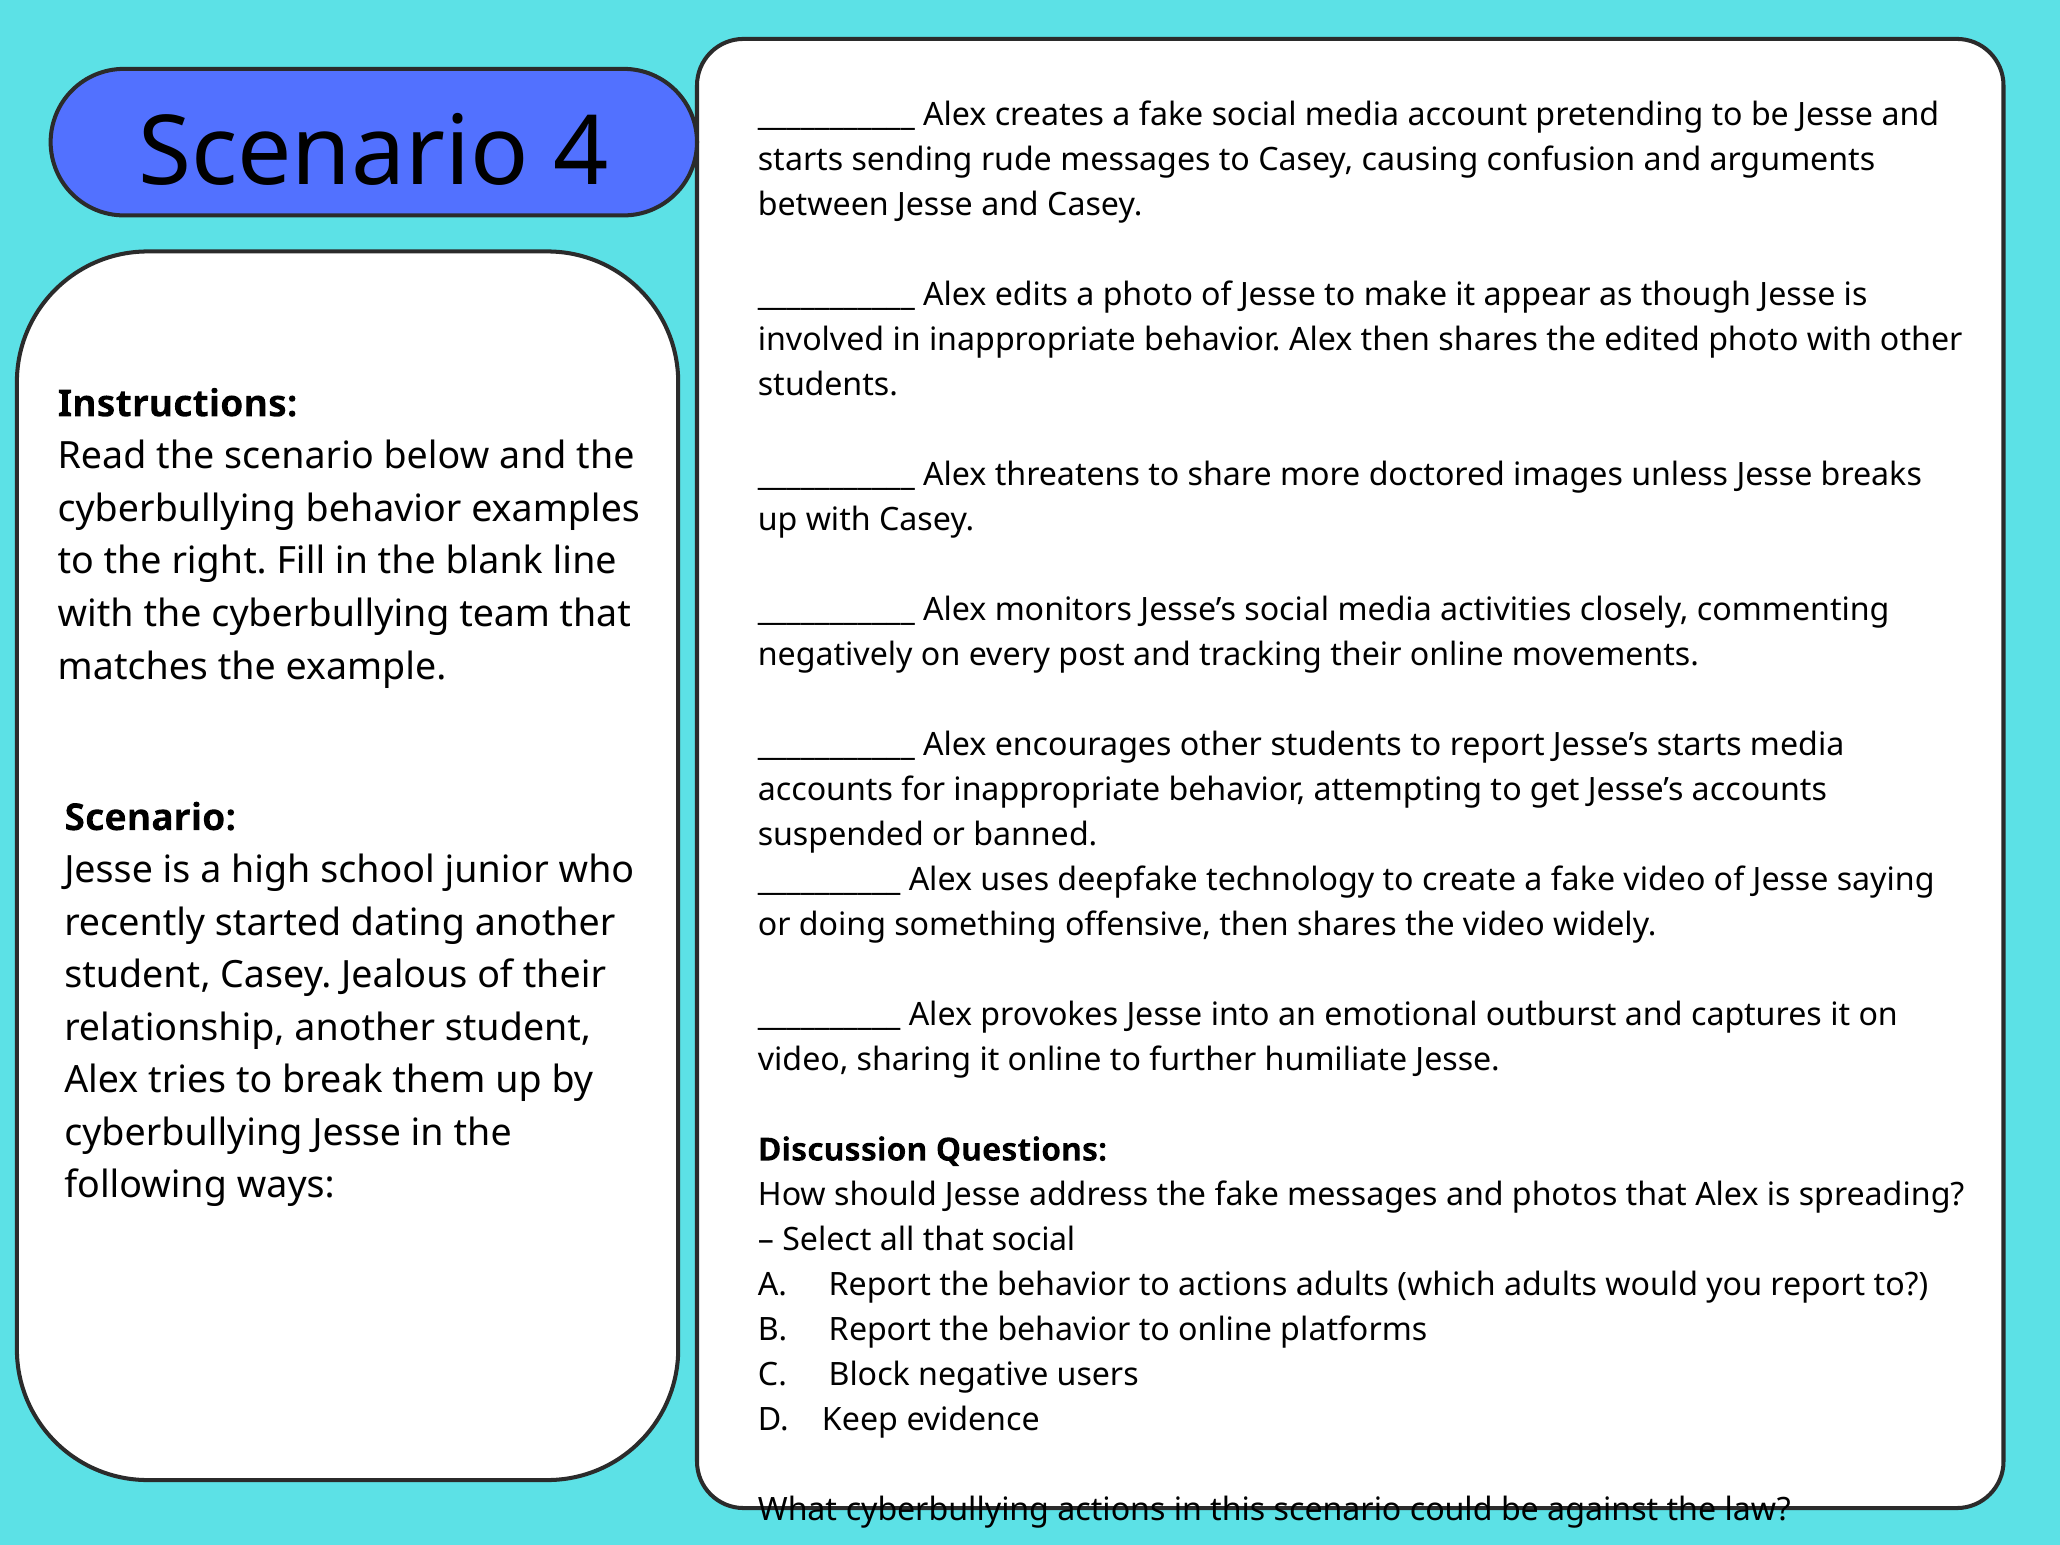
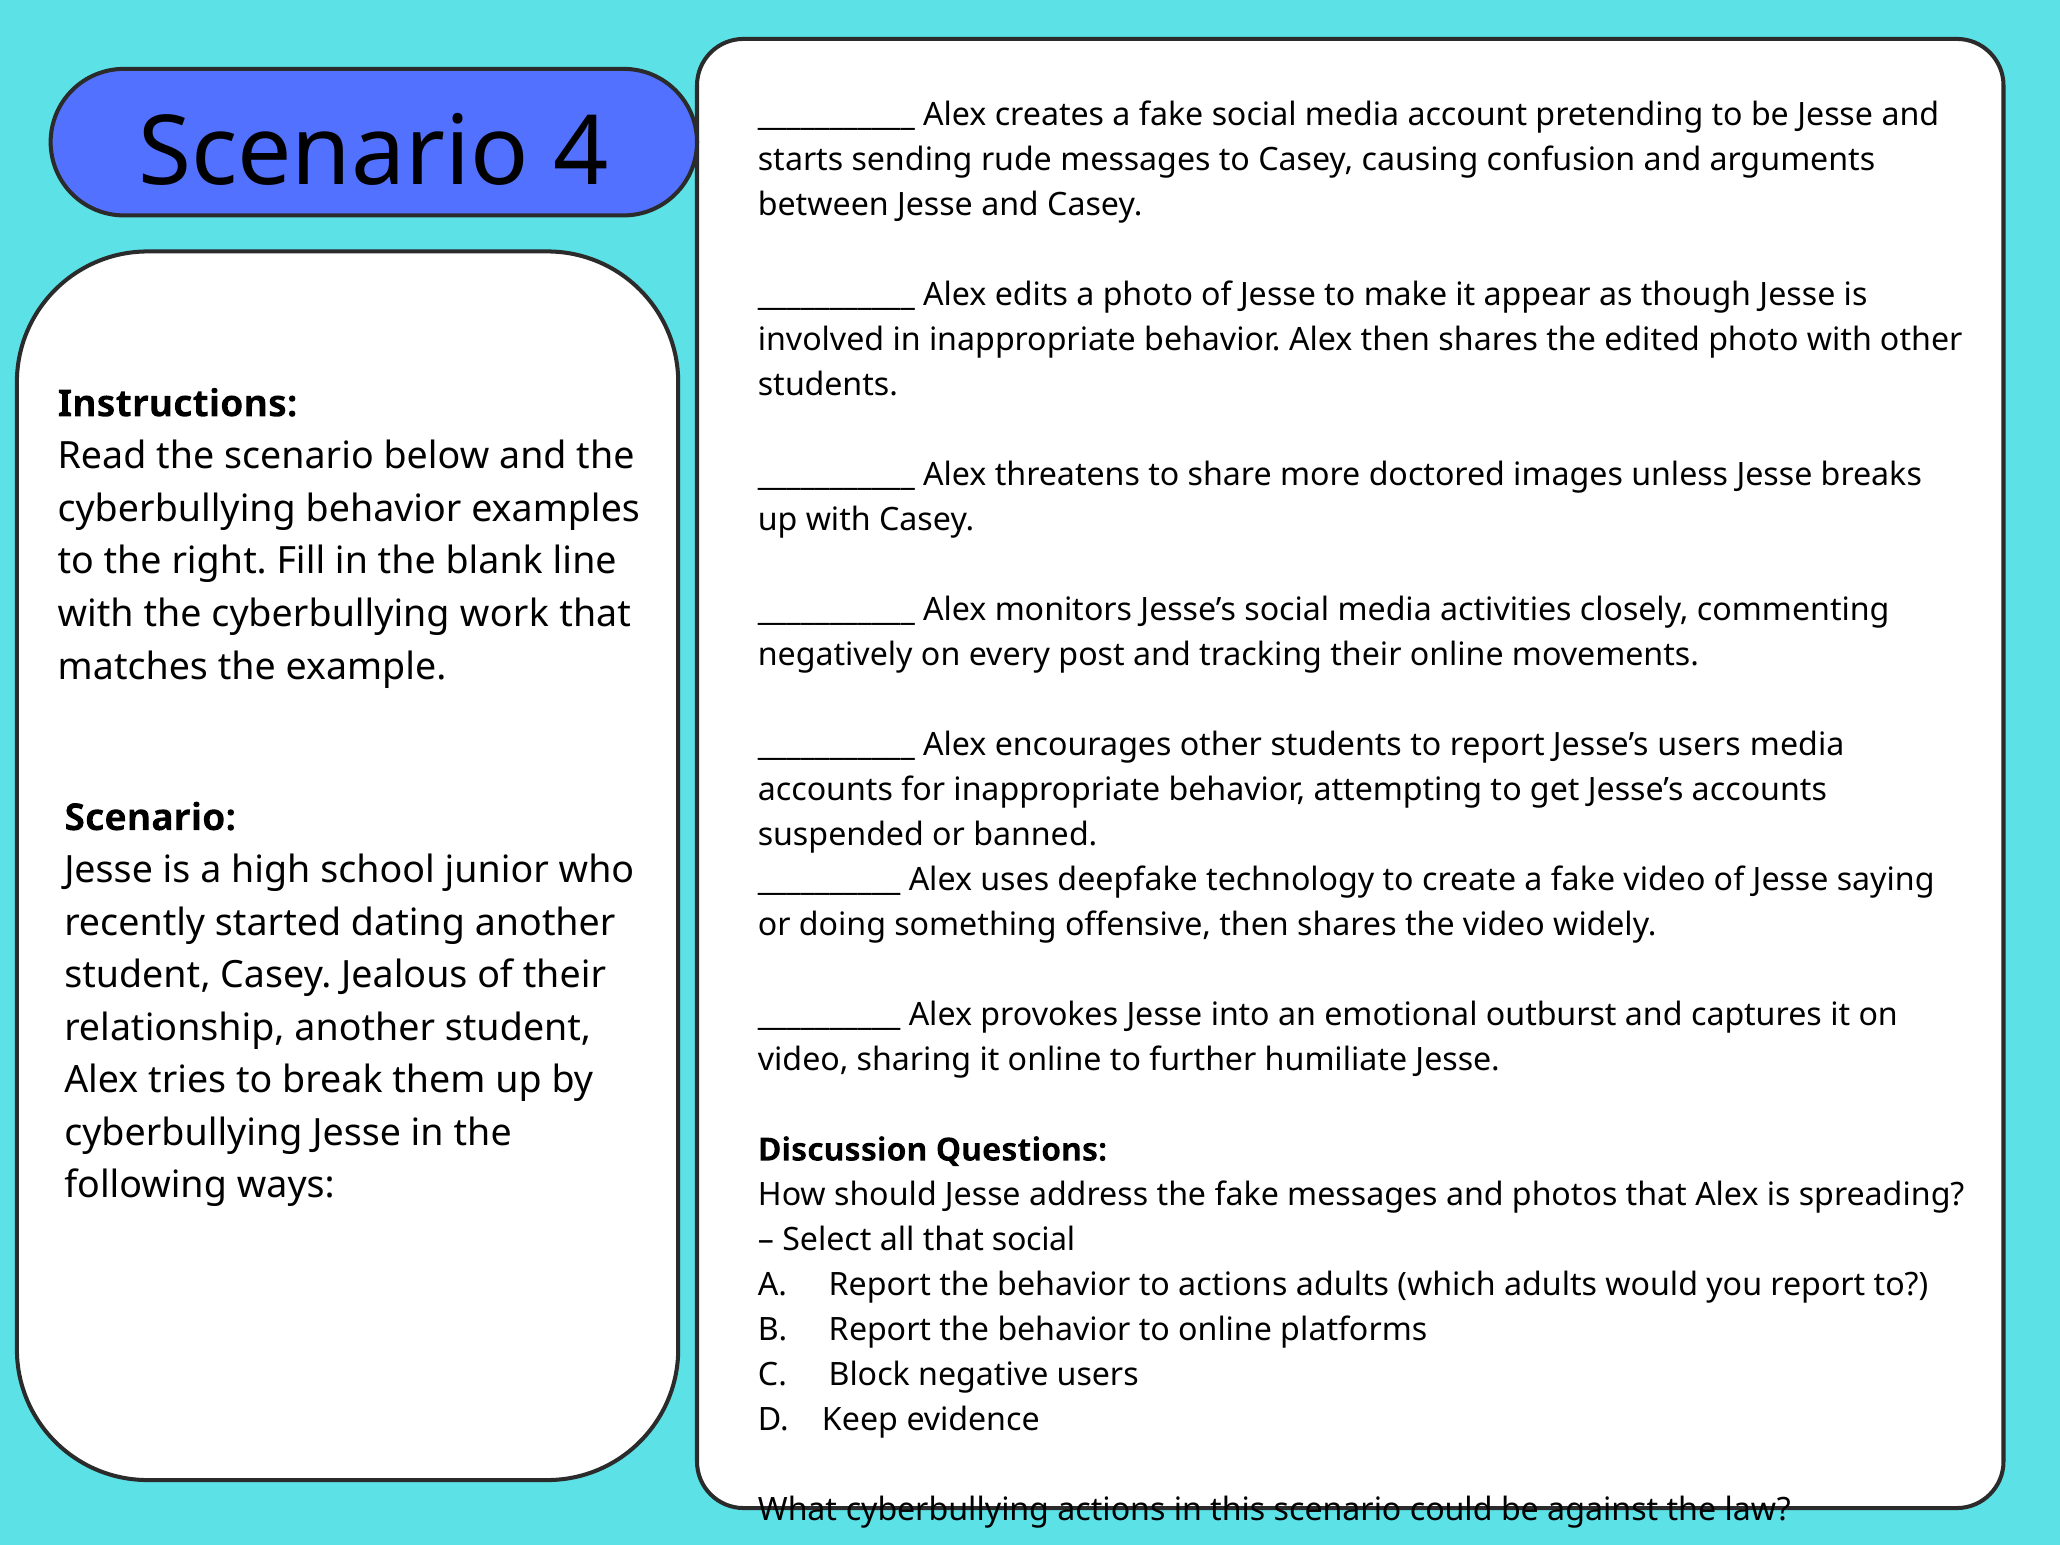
team: team -> work
Jesse’s starts: starts -> users
